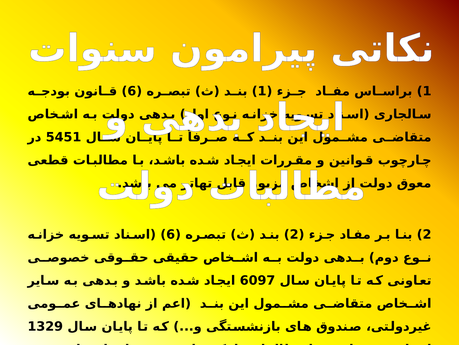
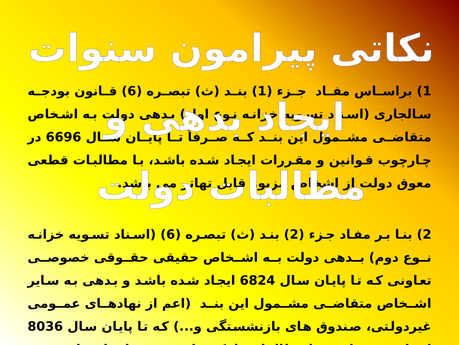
5451: 5451 -> 6696
6097: 6097 -> 6824
1329: 1329 -> 8036
